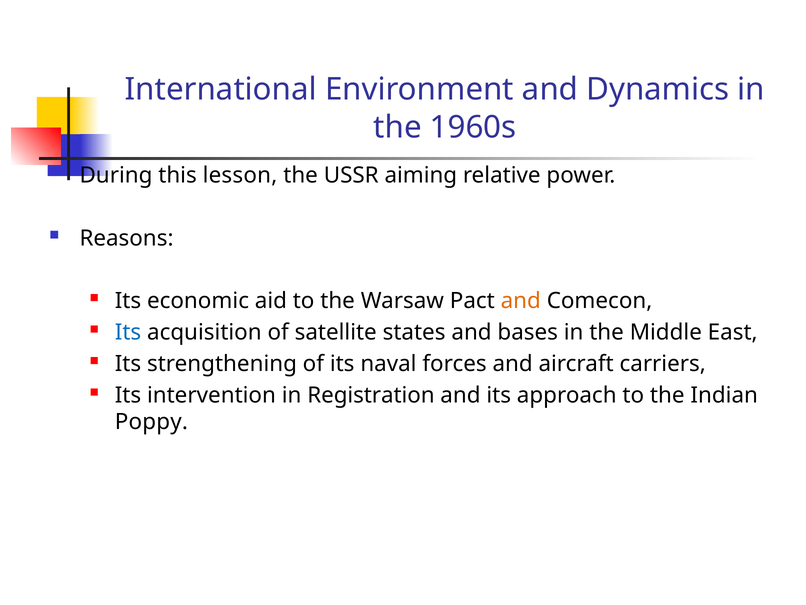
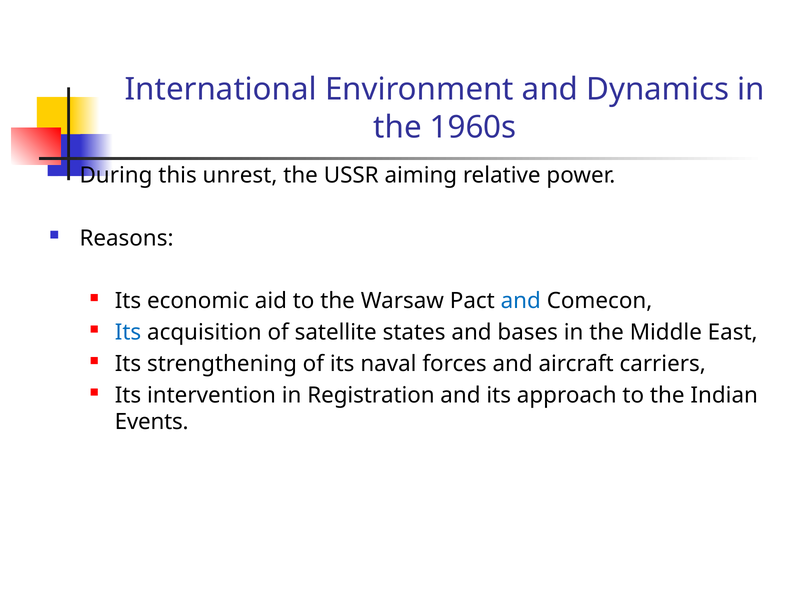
lesson: lesson -> unrest
and at (521, 301) colour: orange -> blue
Poppy: Poppy -> Events
